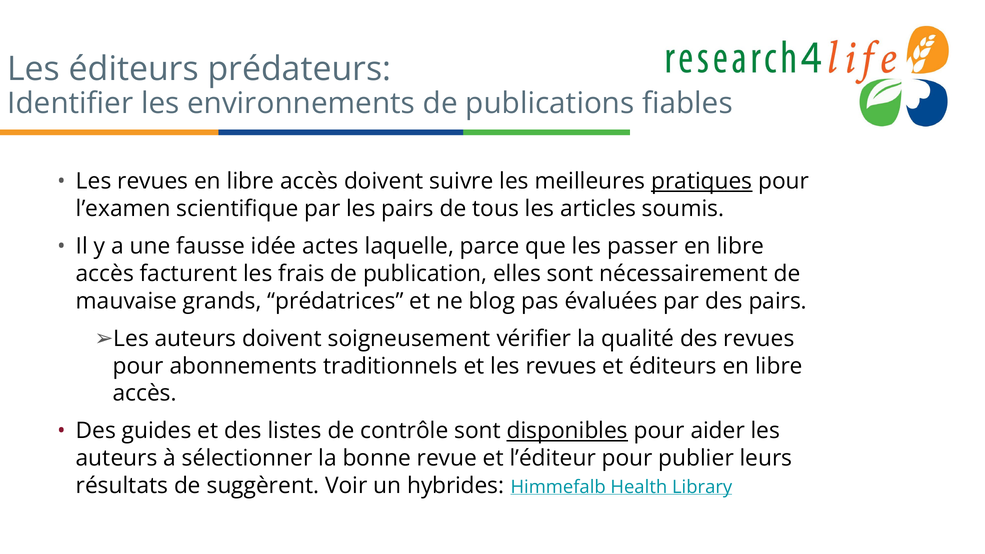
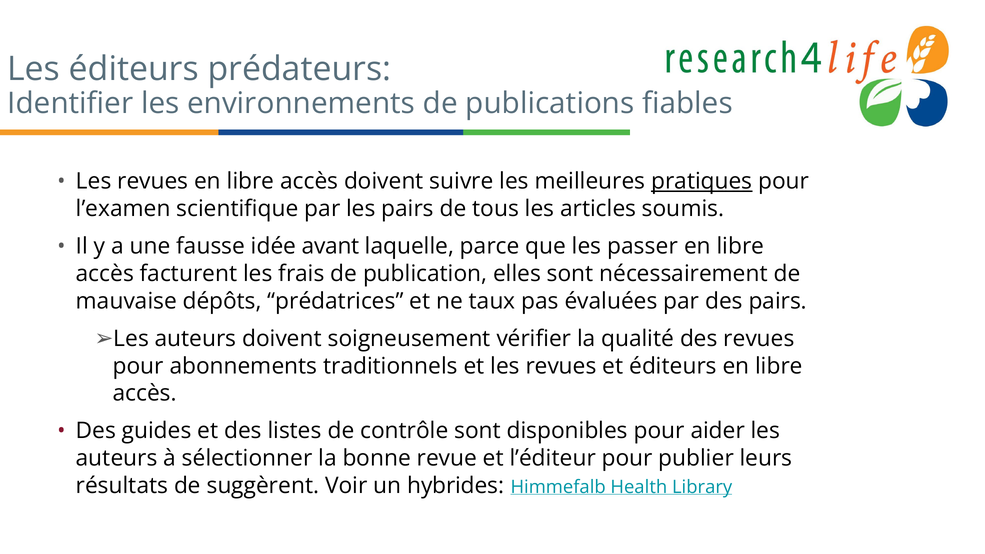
actes: actes -> avant
grands: grands -> dépôts
blog: blog -> taux
disponibles underline: present -> none
